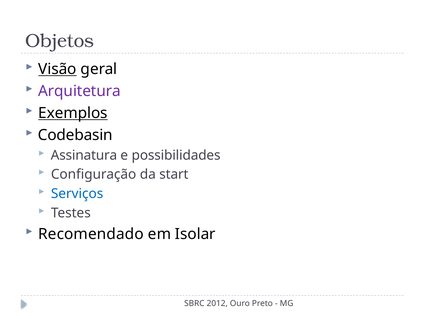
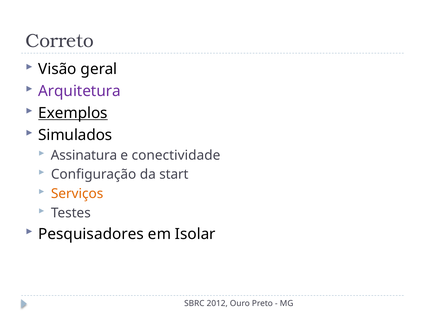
Objetos: Objetos -> Correto
Visão underline: present -> none
Codebasin: Codebasin -> Simulados
possibilidades: possibilidades -> conectividade
Serviços colour: blue -> orange
Recomendado: Recomendado -> Pesquisadores
